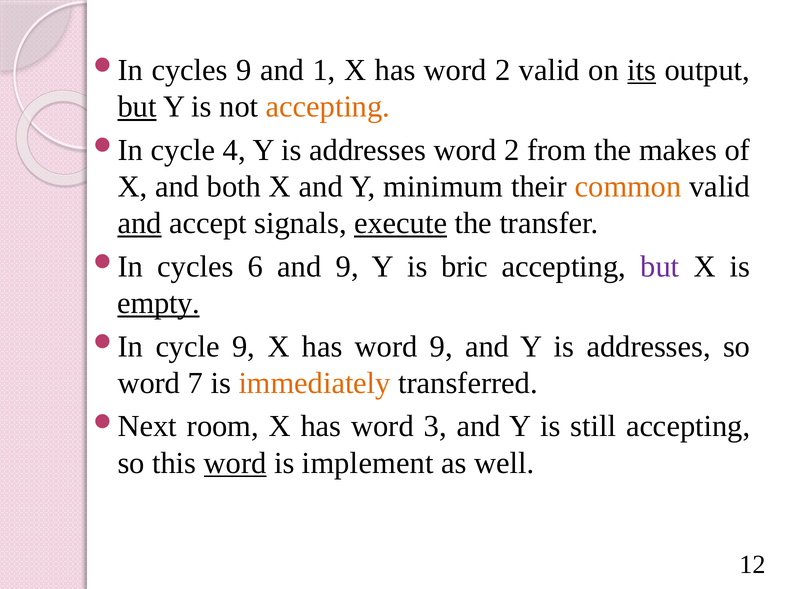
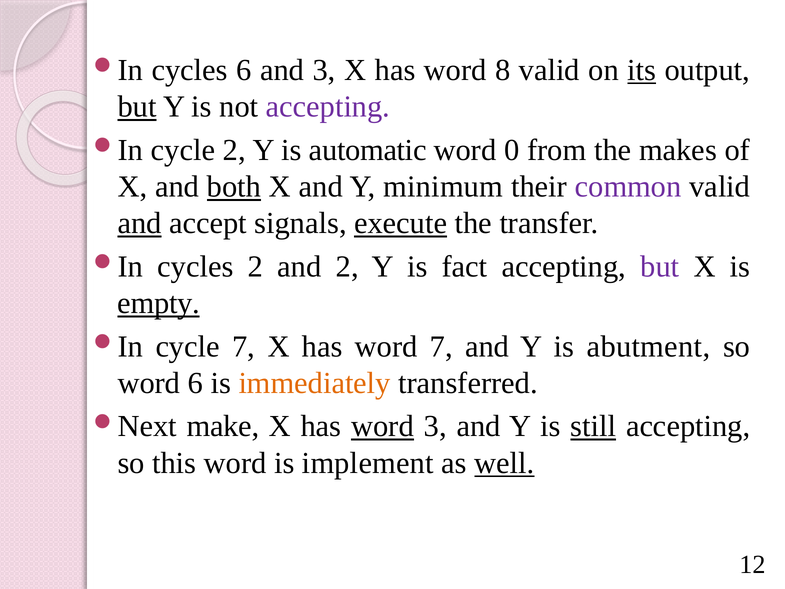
cycles 9: 9 -> 6
and 1: 1 -> 3
has word 2: 2 -> 8
accepting at (328, 107) colour: orange -> purple
cycle 4: 4 -> 2
addresses at (368, 150): addresses -> automatic
2 at (512, 150): 2 -> 0
both underline: none -> present
common colour: orange -> purple
cycles 6: 6 -> 2
and 9: 9 -> 2
bric: bric -> fact
cycle 9: 9 -> 7
word 9: 9 -> 7
and Y is addresses: addresses -> abutment
word 7: 7 -> 6
room: room -> make
word at (383, 426) underline: none -> present
still underline: none -> present
word at (235, 463) underline: present -> none
well underline: none -> present
